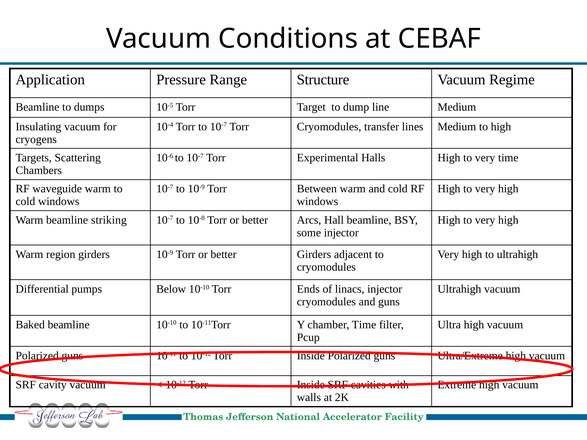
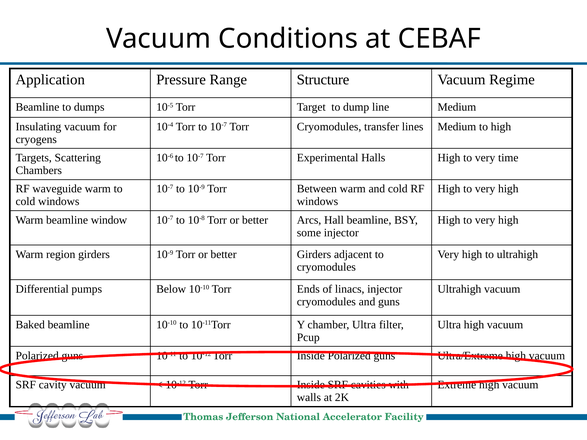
striking: striking -> window
chamber Time: Time -> Ultra
